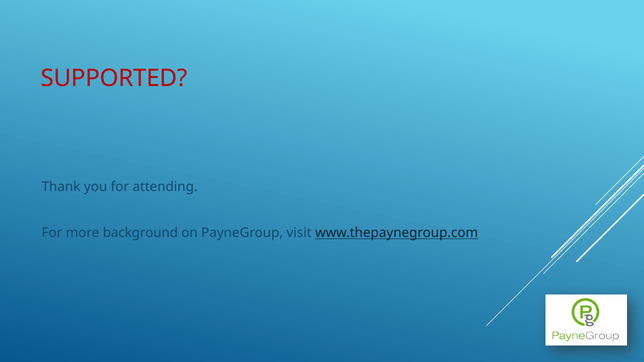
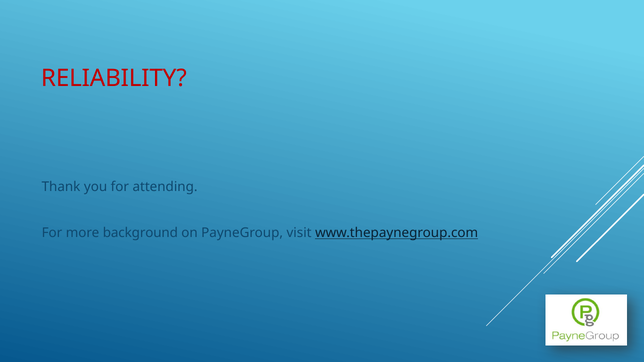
SUPPORTED: SUPPORTED -> RELIABILITY
